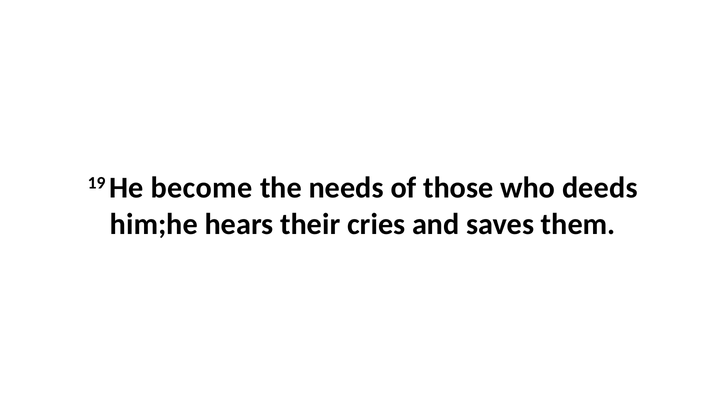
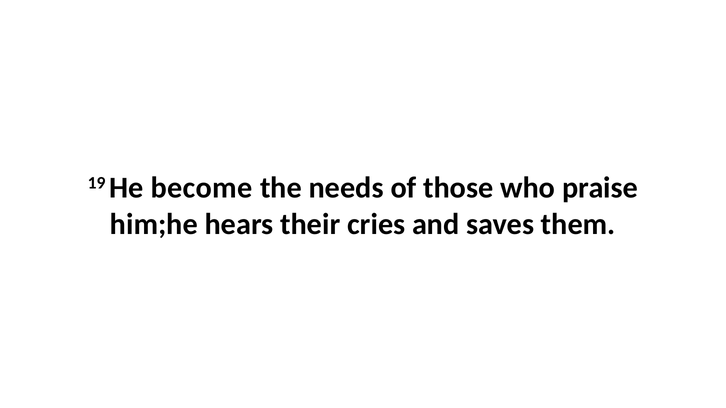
deeds: deeds -> praise
